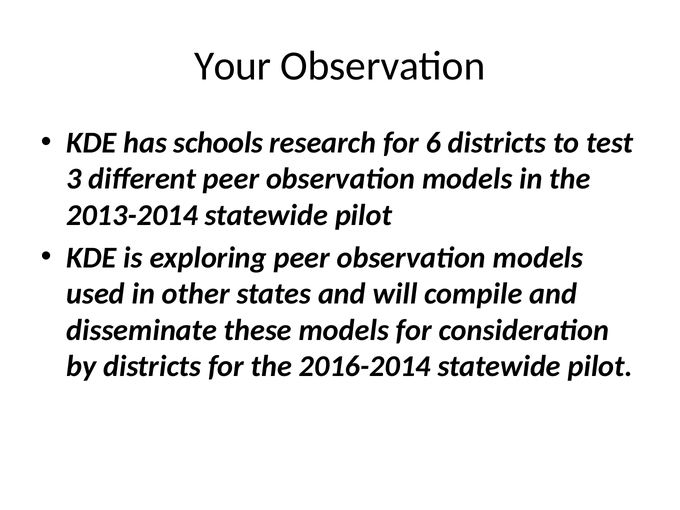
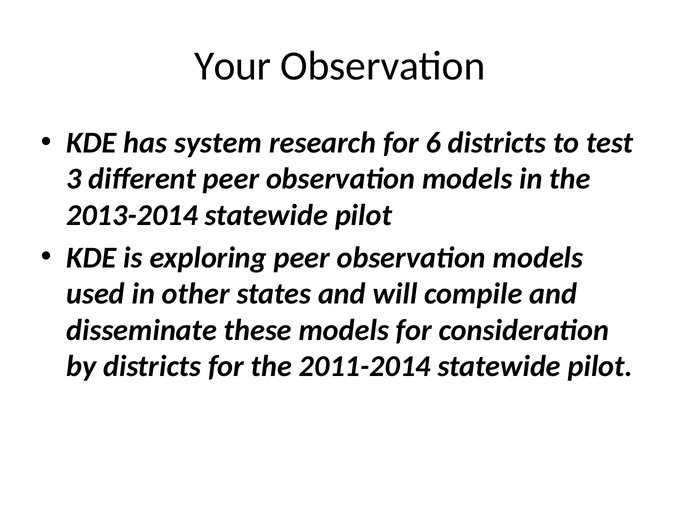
schools: schools -> system
2016-2014: 2016-2014 -> 2011-2014
